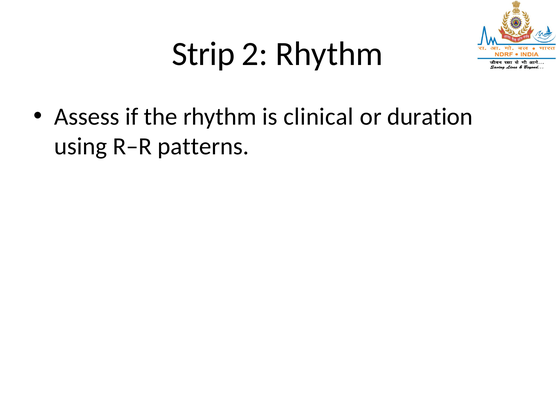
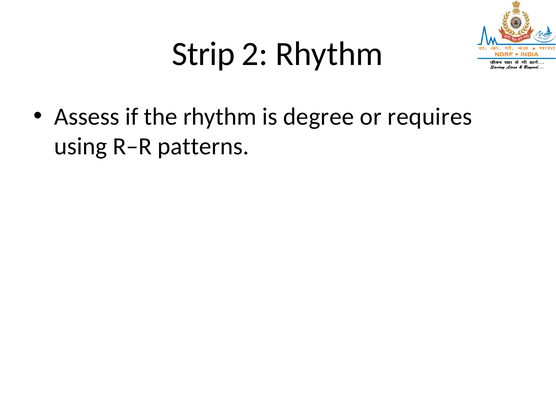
clinical: clinical -> degree
duration: duration -> requires
